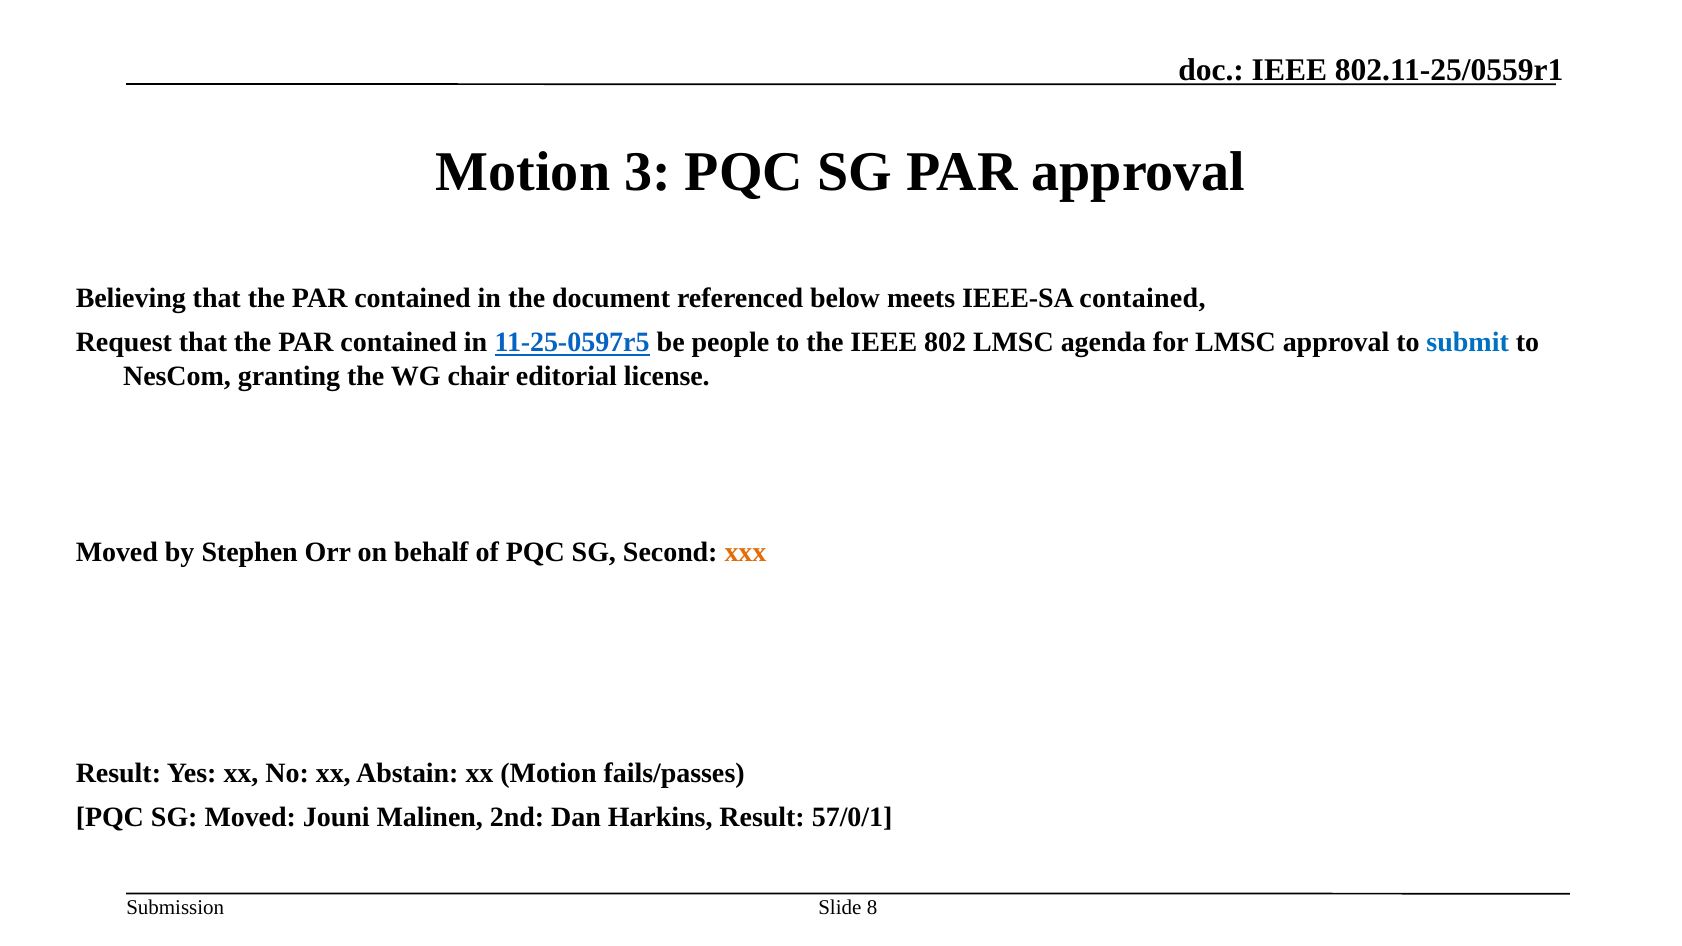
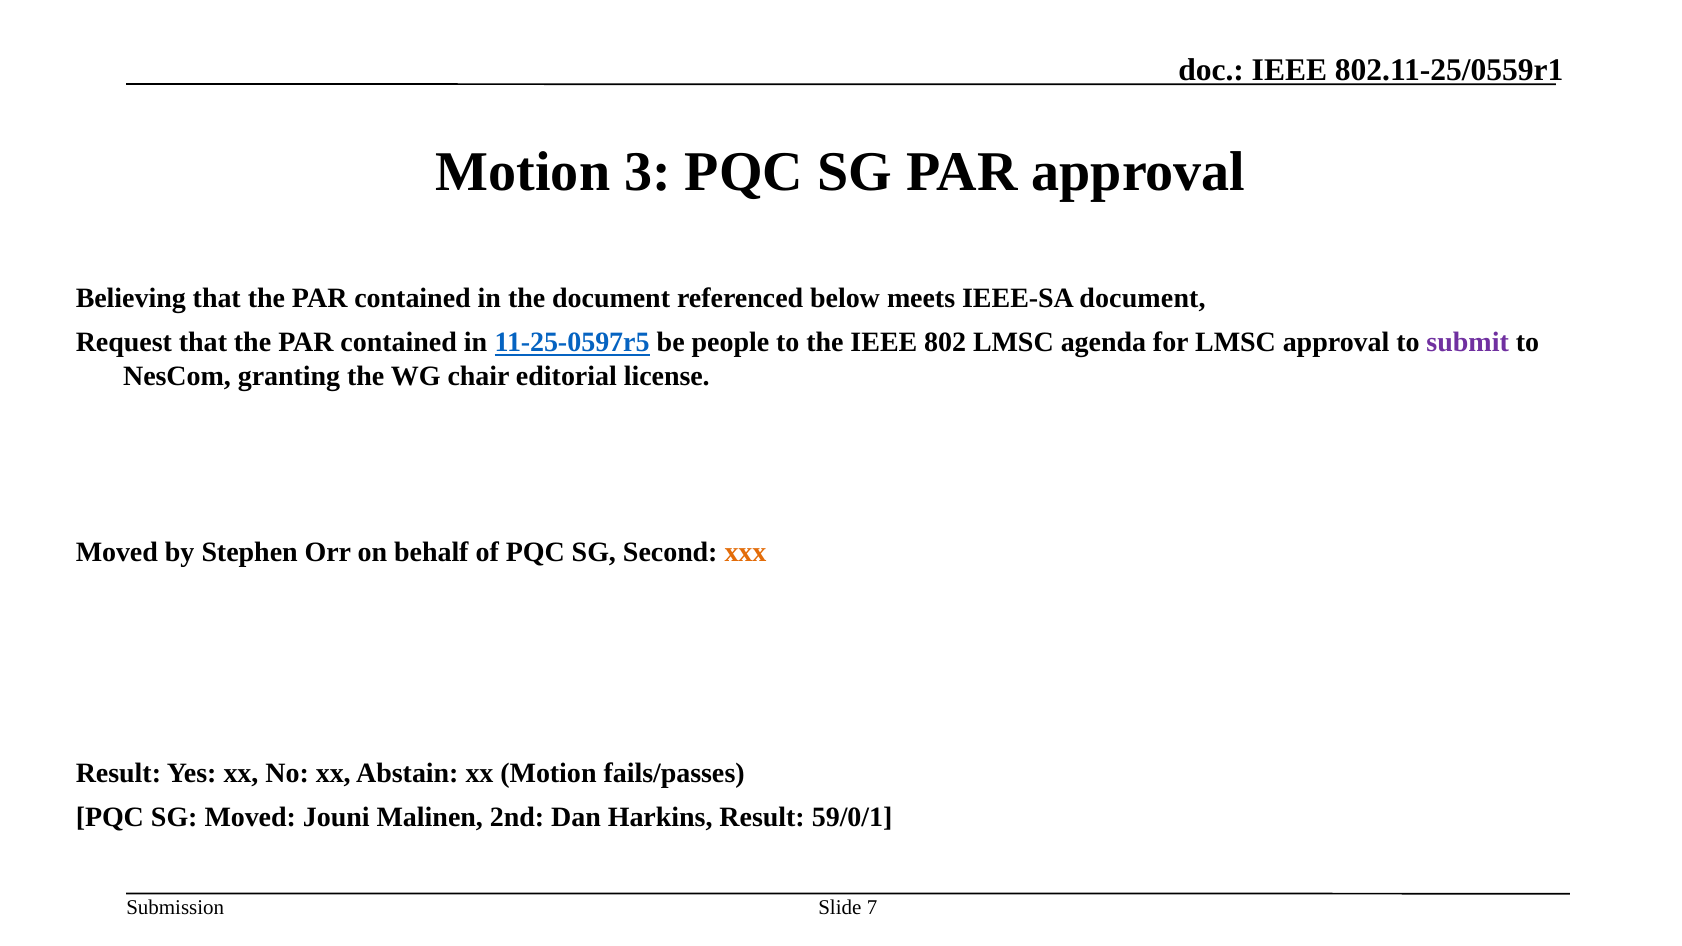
IEEE-SA contained: contained -> document
submit colour: blue -> purple
57/0/1: 57/0/1 -> 59/0/1
8: 8 -> 7
